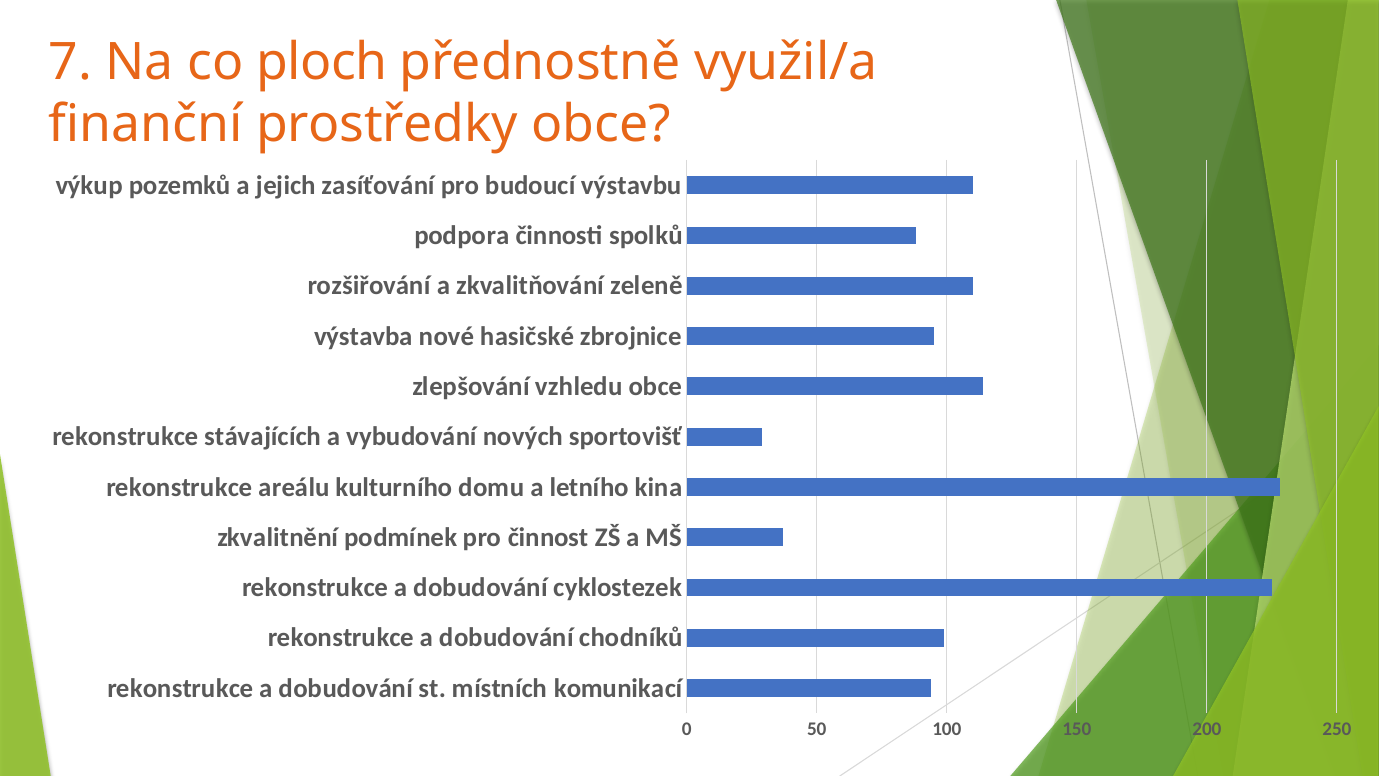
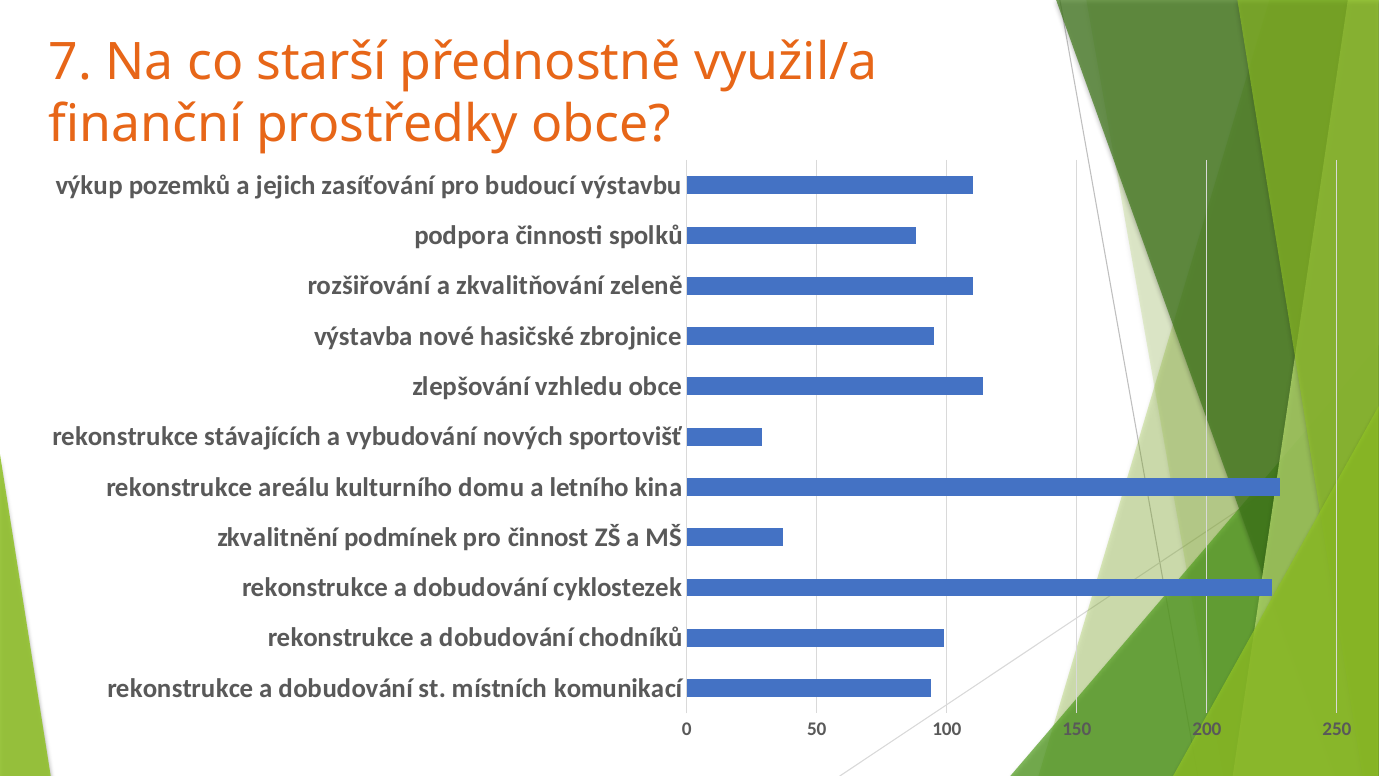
ploch: ploch -> starší
